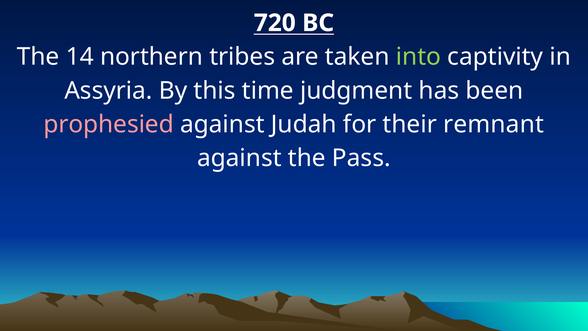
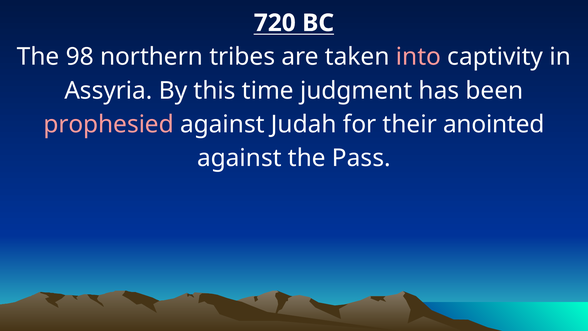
14: 14 -> 98
into colour: light green -> pink
remnant: remnant -> anointed
